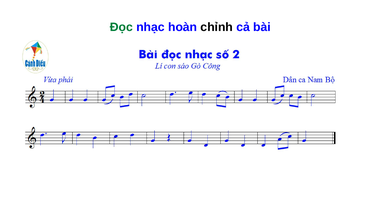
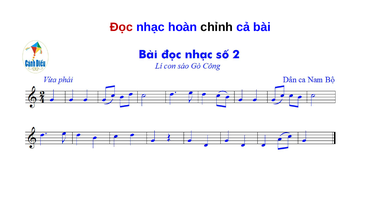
Đọc colour: green -> red
